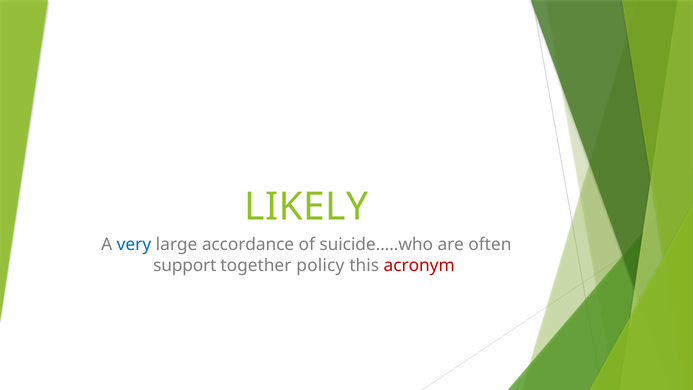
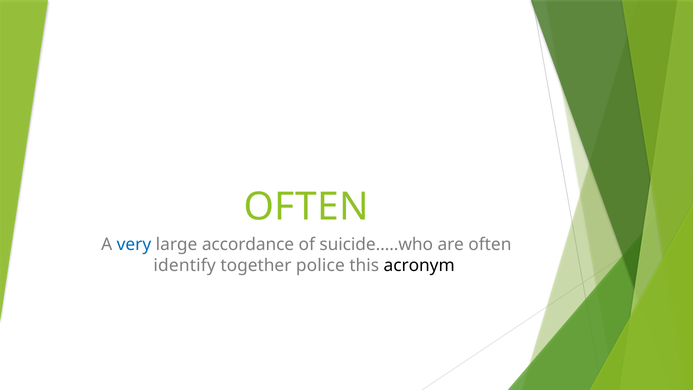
LIKELY at (306, 207): LIKELY -> OFTEN
support: support -> identify
policy: policy -> police
acronym colour: red -> black
